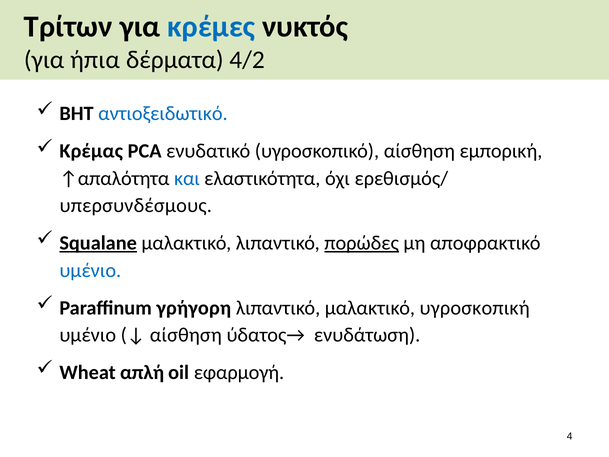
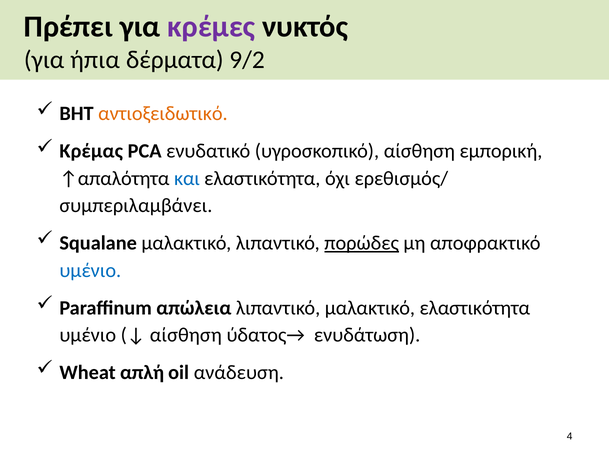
Τρίτων: Τρίτων -> Πρέπει
κρέμες colour: blue -> purple
4/2: 4/2 -> 9/2
αντιοξειδωτικό colour: blue -> orange
υπερσυνδέσμους: υπερσυνδέσμους -> συμπεριλαμβάνει
Squalane underline: present -> none
γρήγορη: γρήγορη -> απώλεια
μαλακτικό υγροσκοπική: υγροσκοπική -> ελαστικότητα
εφαρμογή: εφαρμογή -> ανάδευση
